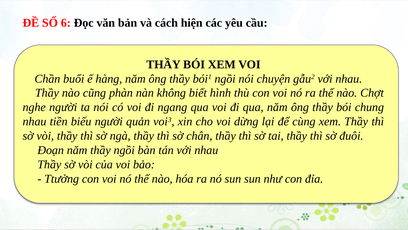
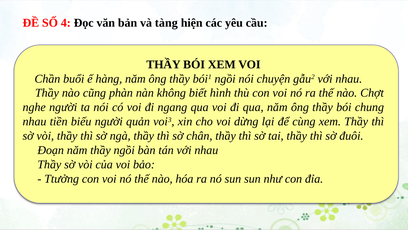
6: 6 -> 4
cách: cách -> tàng
